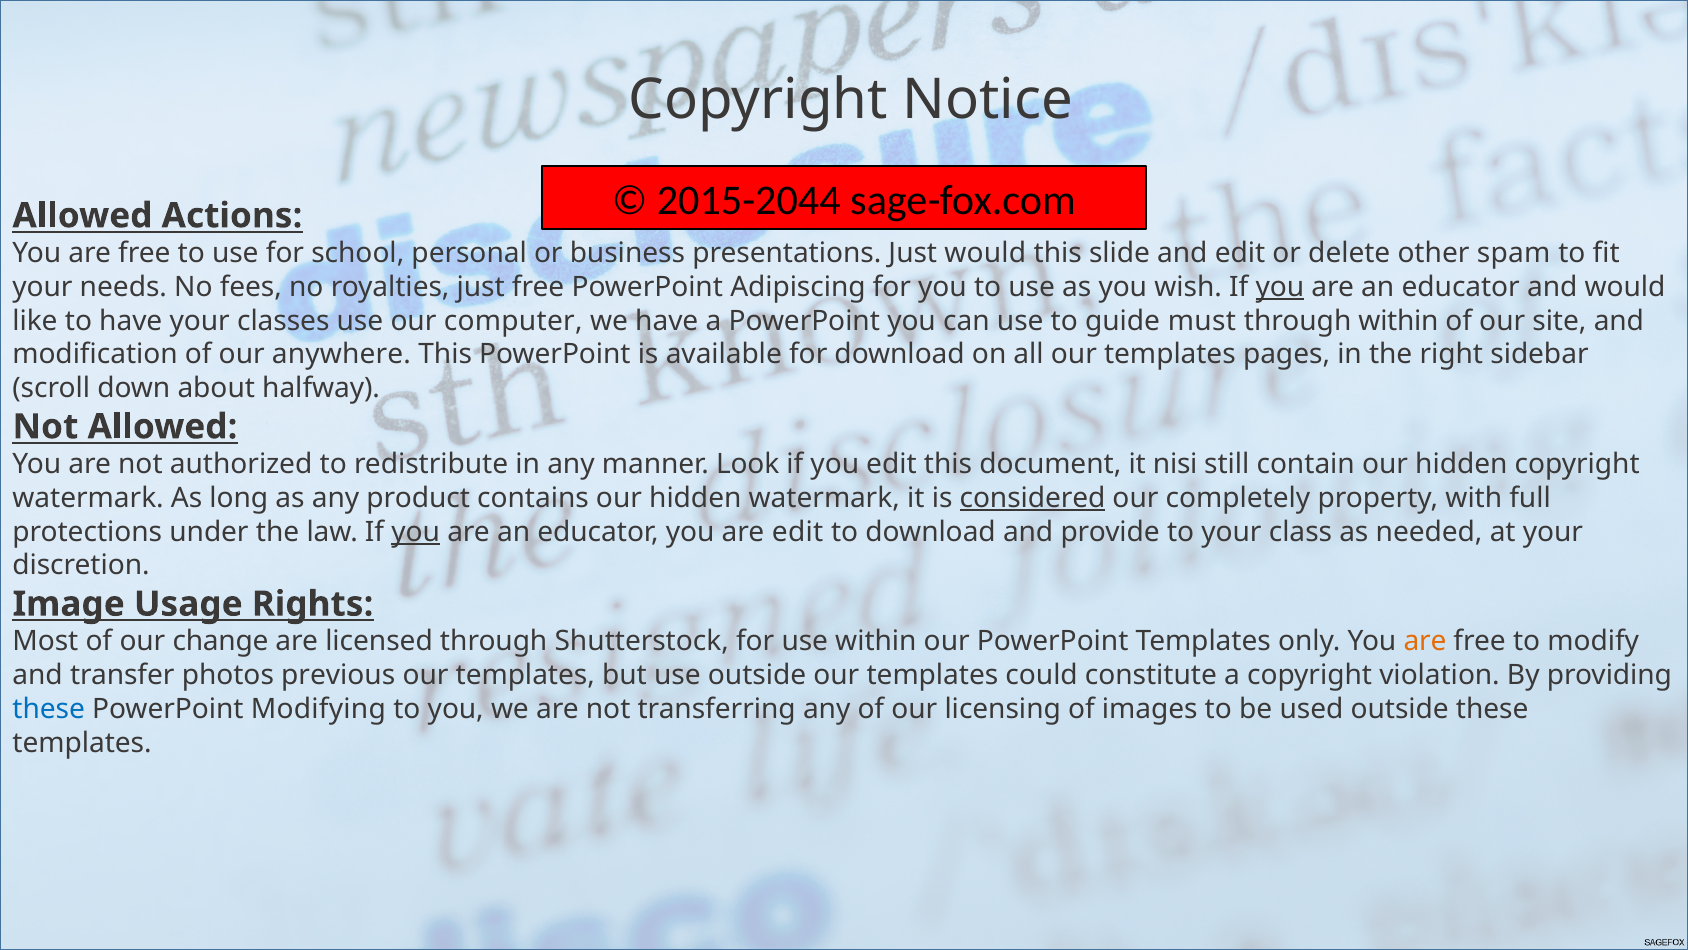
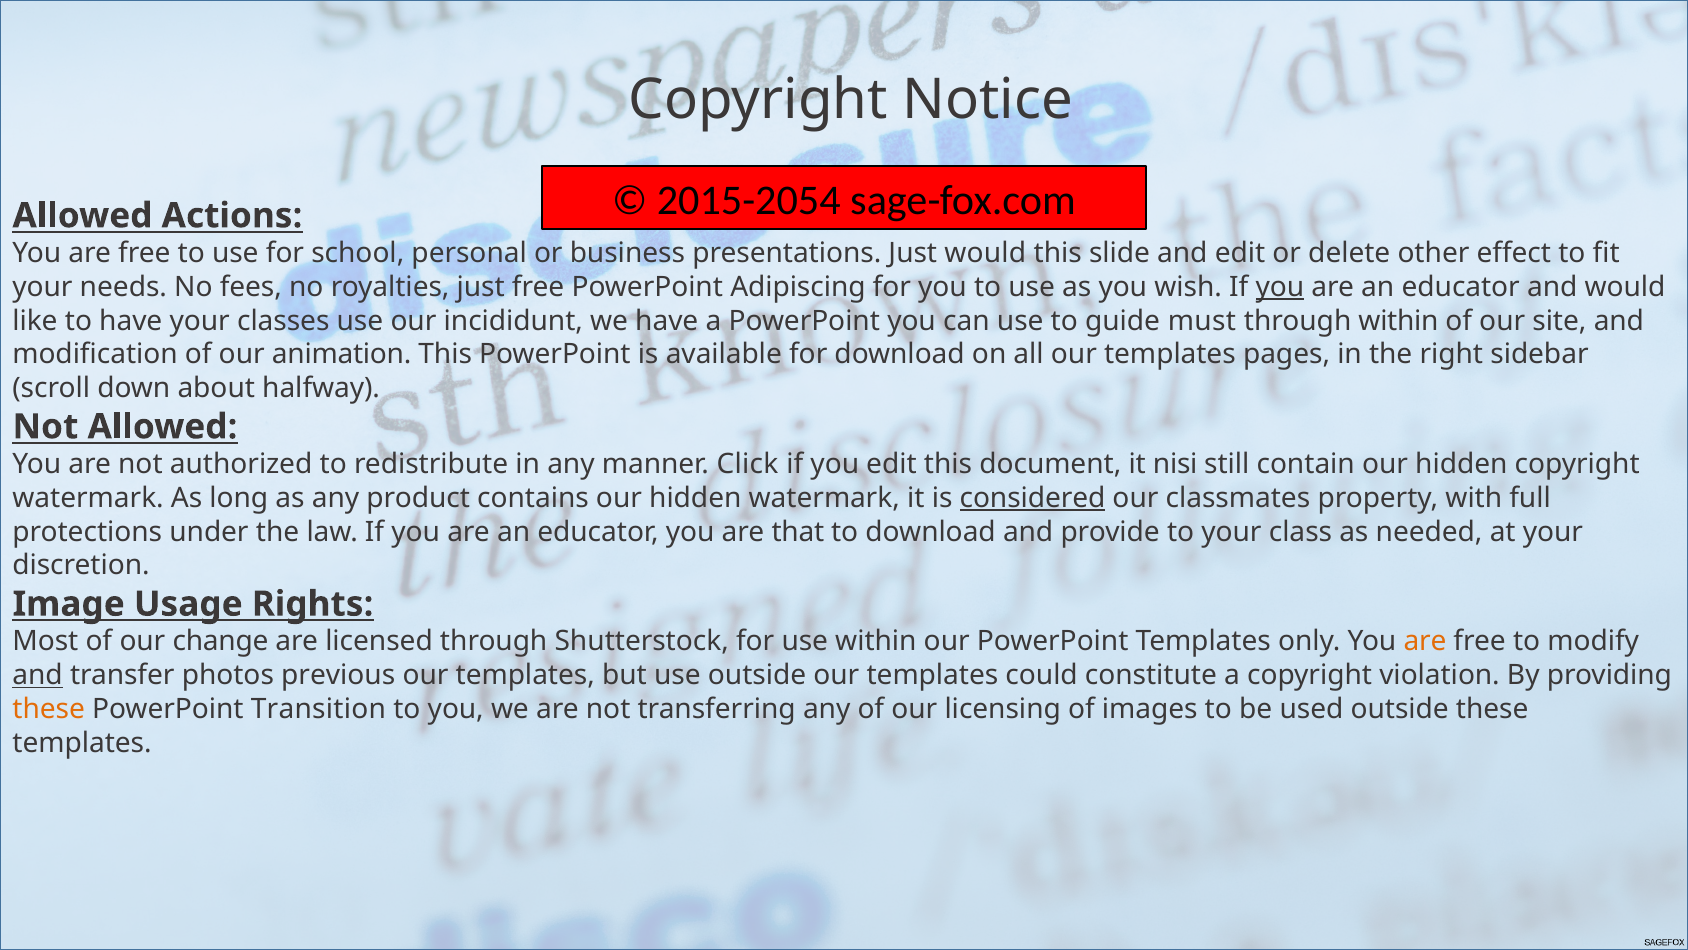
2015-2044: 2015-2044 -> 2015-2054
spam: spam -> effect
computer: computer -> incididunt
anywhere: anywhere -> animation
Look: Look -> Click
completely: completely -> classmates
you at (416, 532) underline: present -> none
are edit: edit -> that
and at (38, 675) underline: none -> present
these at (49, 709) colour: blue -> orange
Modifying: Modifying -> Transition
